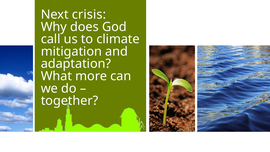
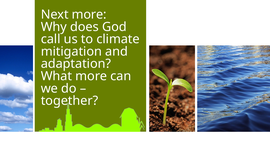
Next crisis: crisis -> more
